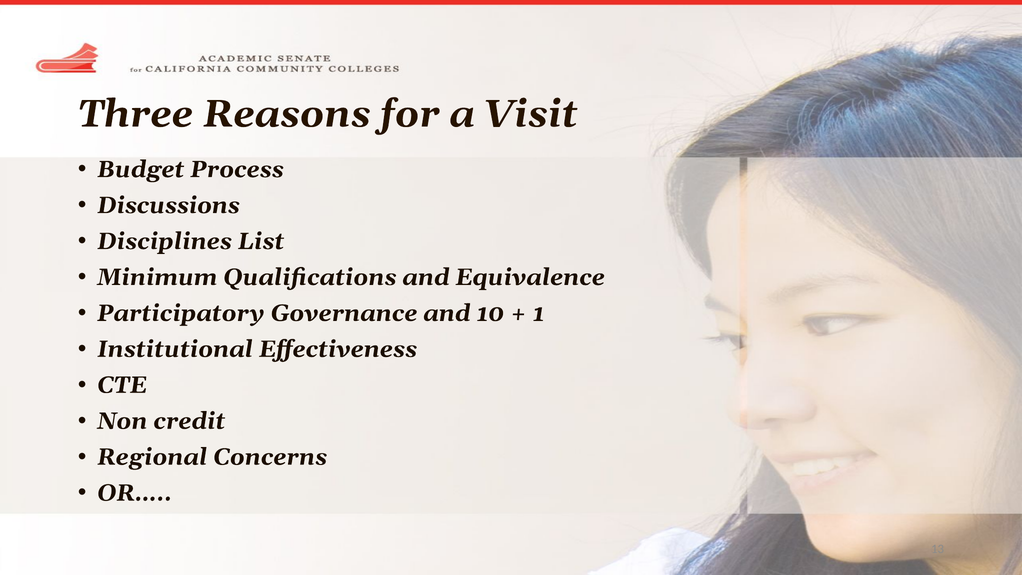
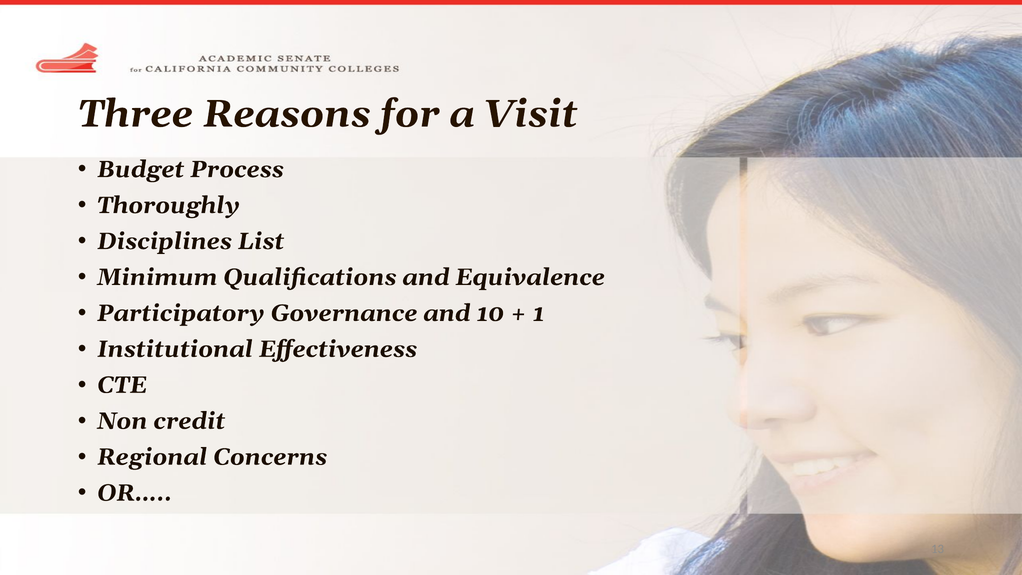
Discussions: Discussions -> Thoroughly
